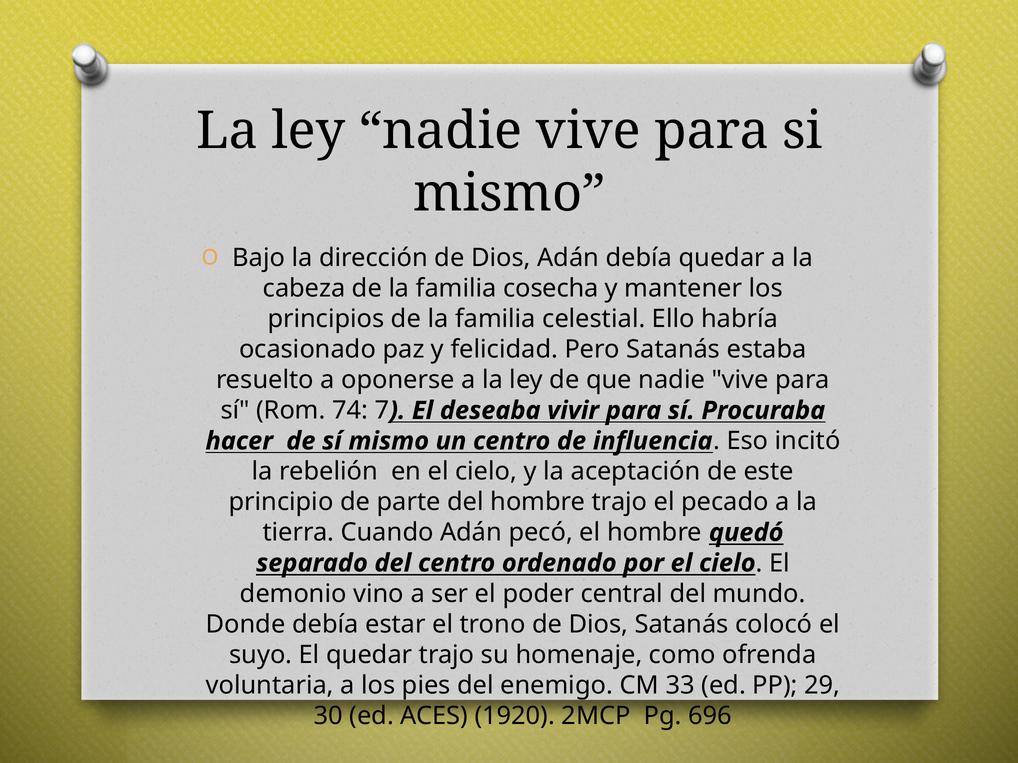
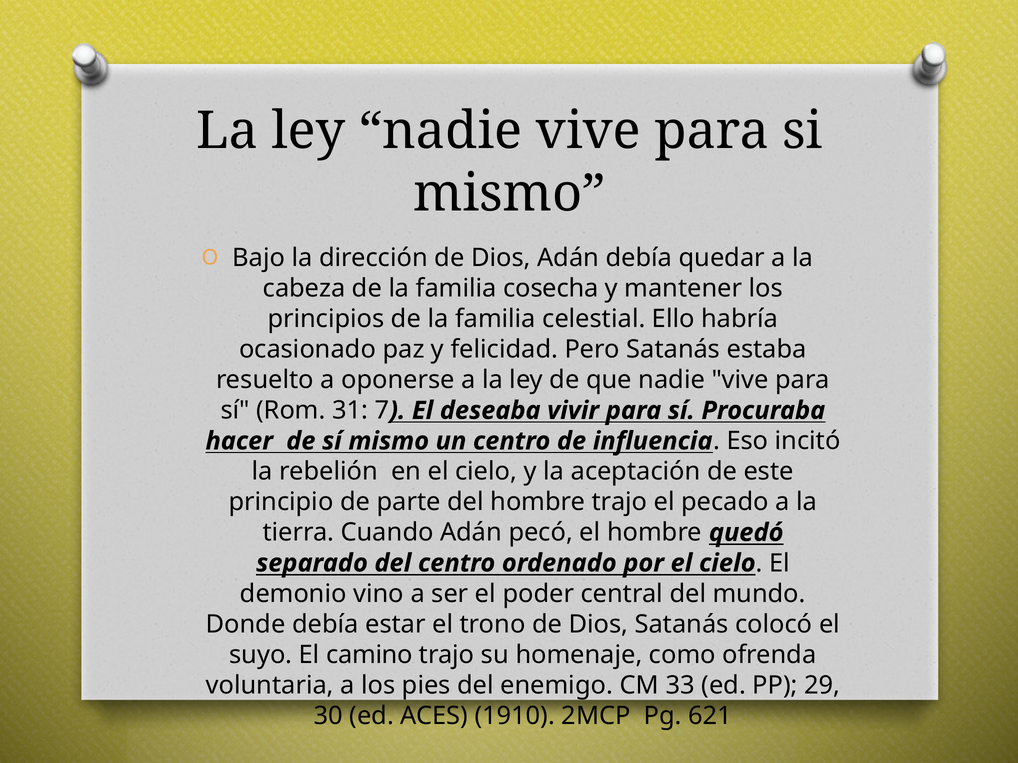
74: 74 -> 31
El quedar: quedar -> camino
1920: 1920 -> 1910
696: 696 -> 621
